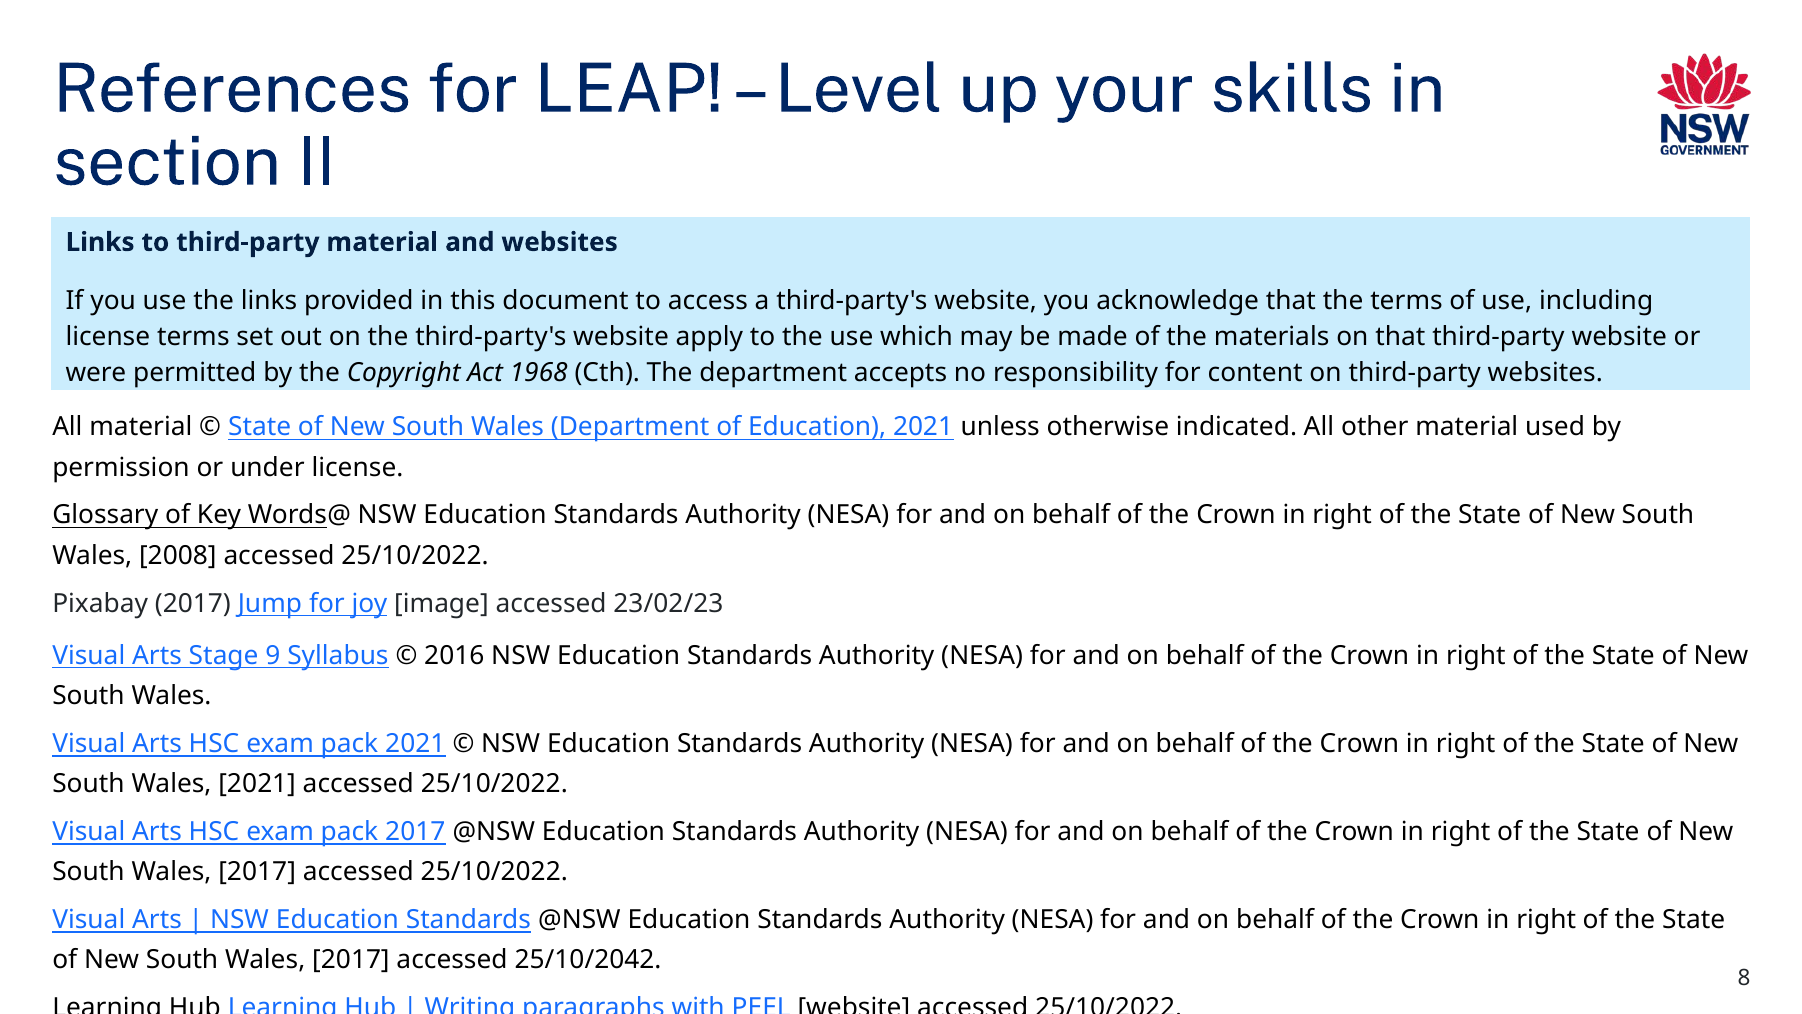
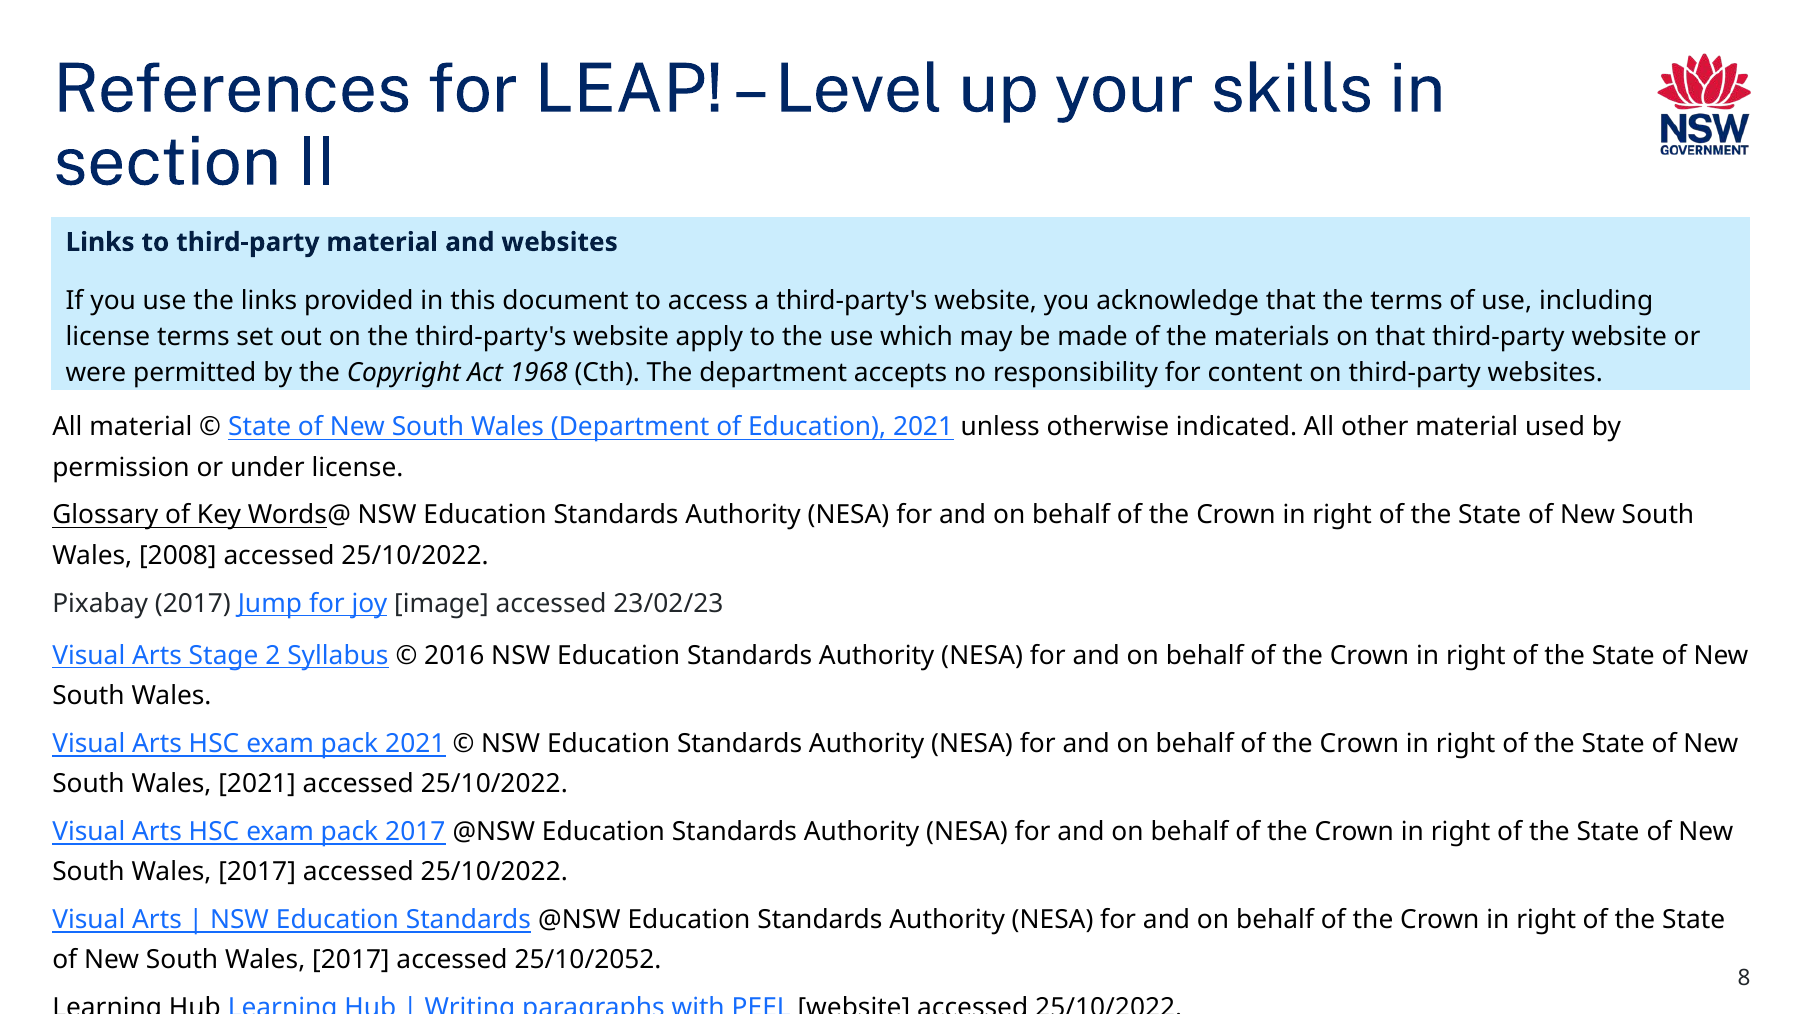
9: 9 -> 2
25/10/2042: 25/10/2042 -> 25/10/2052
